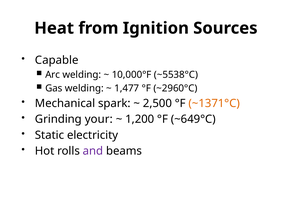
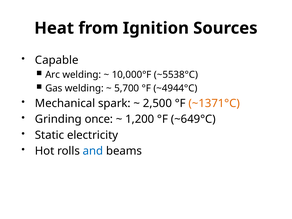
1,477: 1,477 -> 5,700
~2960°C: ~2960°C -> ~4944°C
your: your -> once
and colour: purple -> blue
